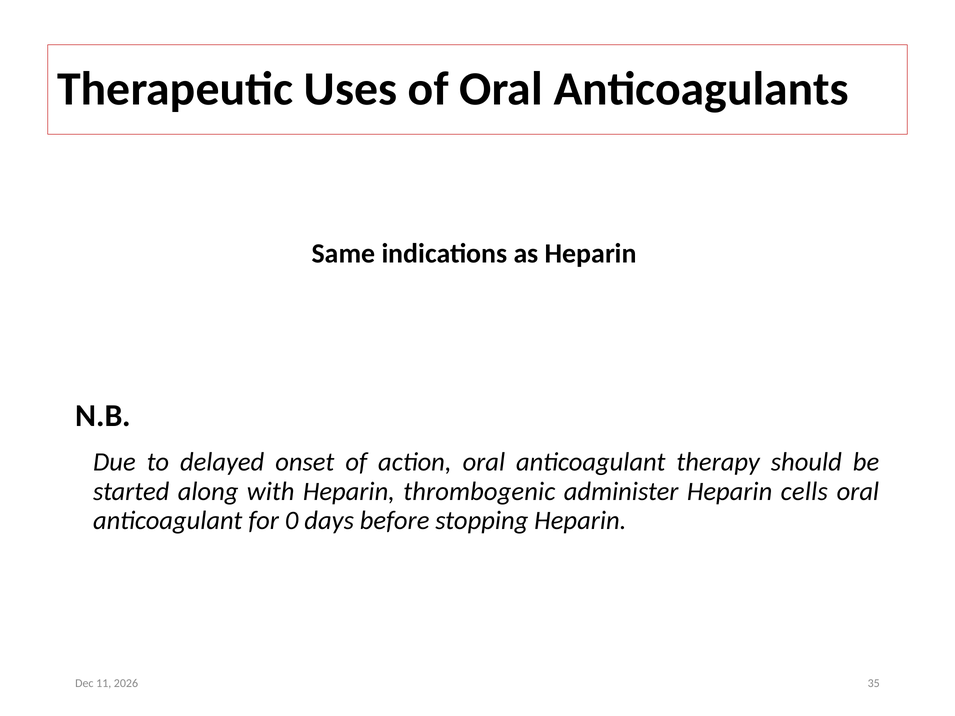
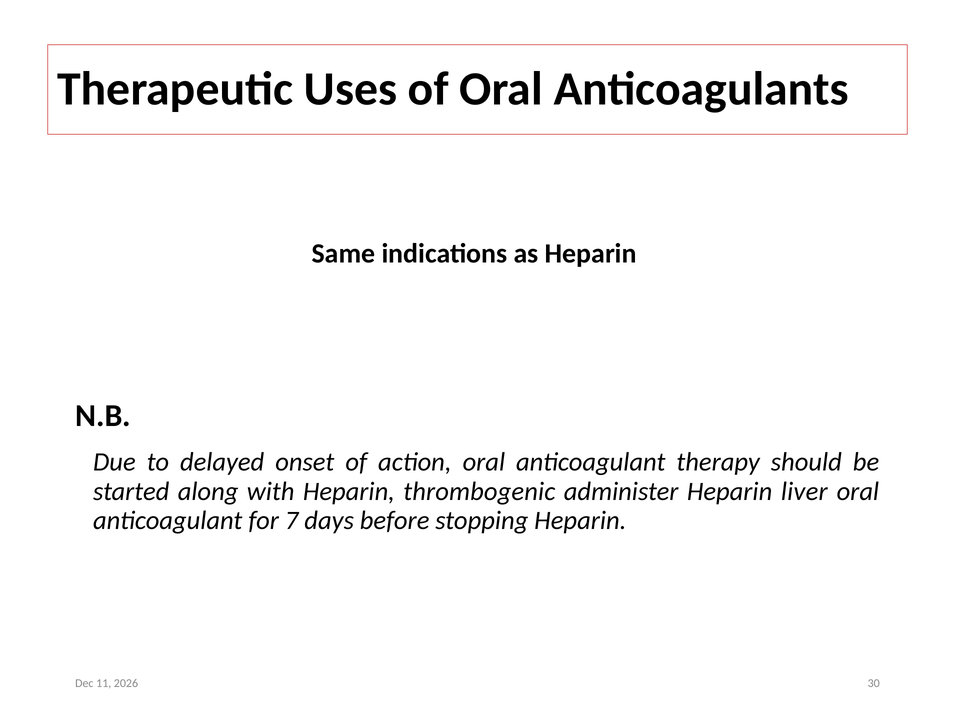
cells: cells -> liver
0: 0 -> 7
35: 35 -> 30
